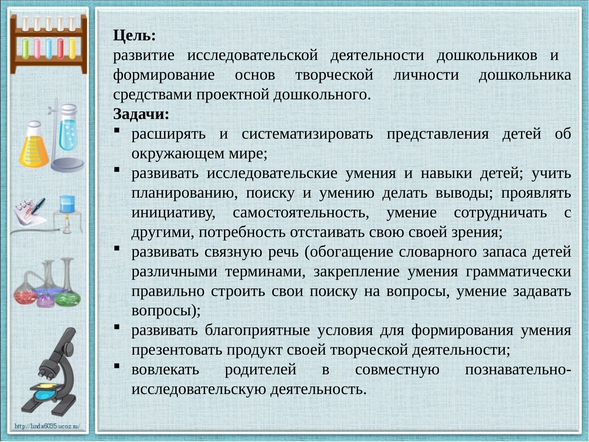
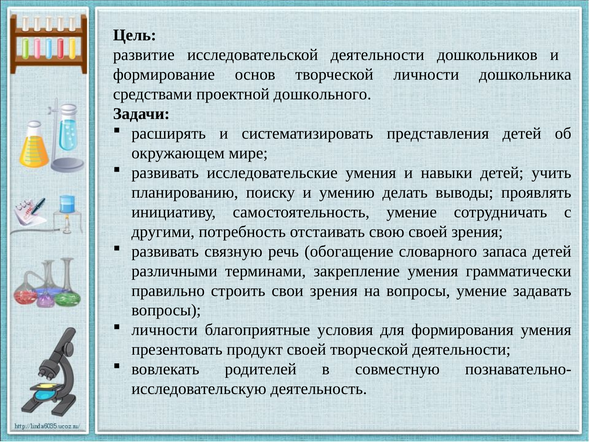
свои поиску: поиску -> зрения
развивать at (165, 330): развивать -> личности
